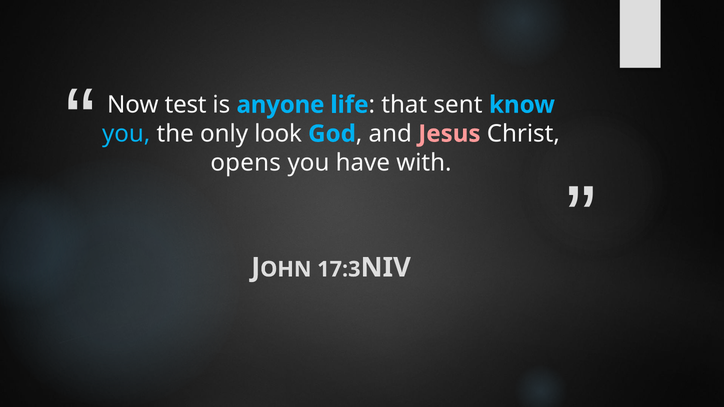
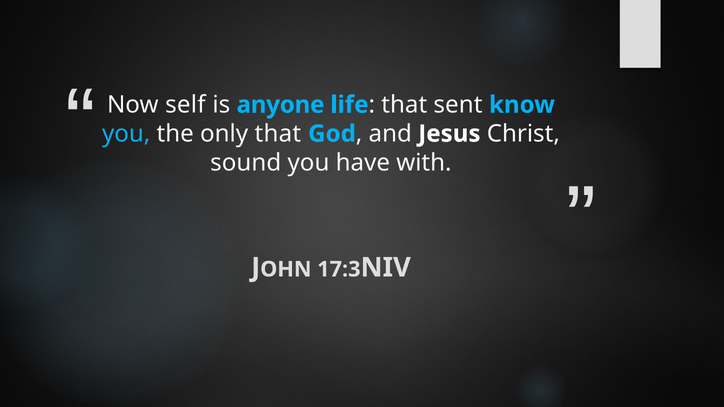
test: test -> self
only look: look -> that
Jesus colour: pink -> white
opens: opens -> sound
